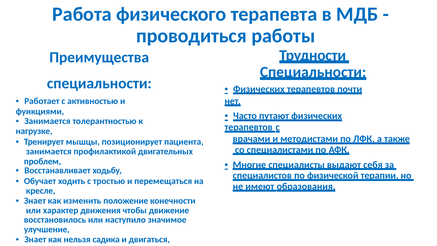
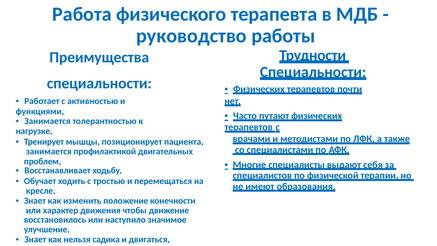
проводиться: проводиться -> руководство
